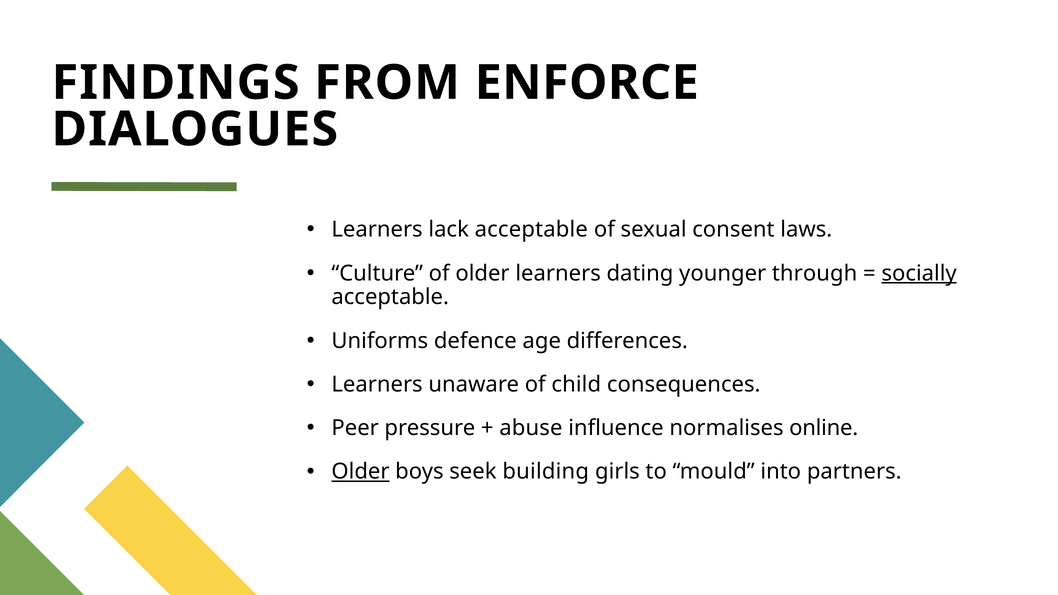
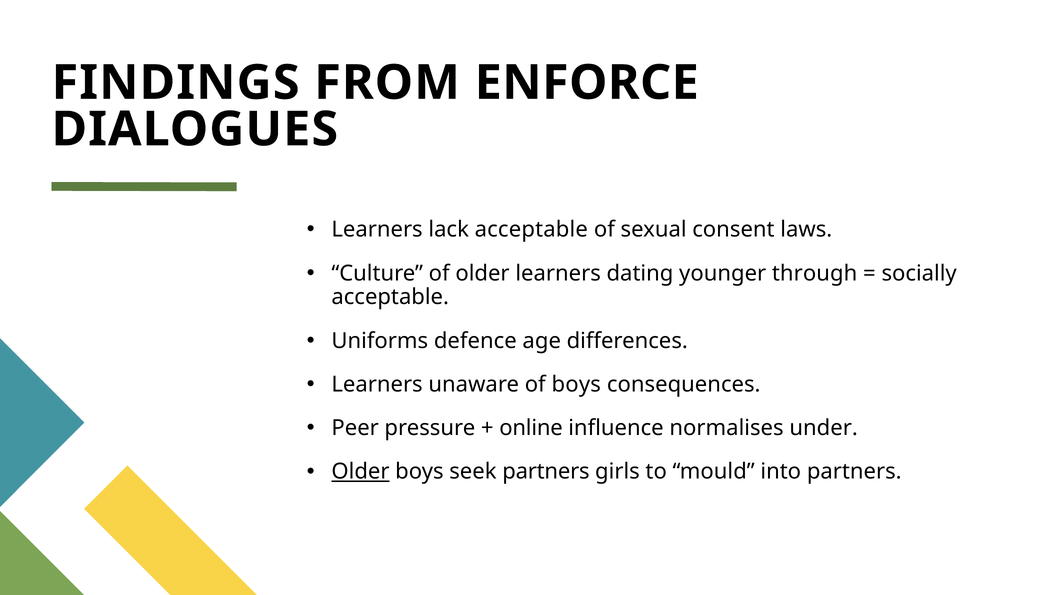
socially underline: present -> none
of child: child -> boys
abuse: abuse -> online
online: online -> under
seek building: building -> partners
